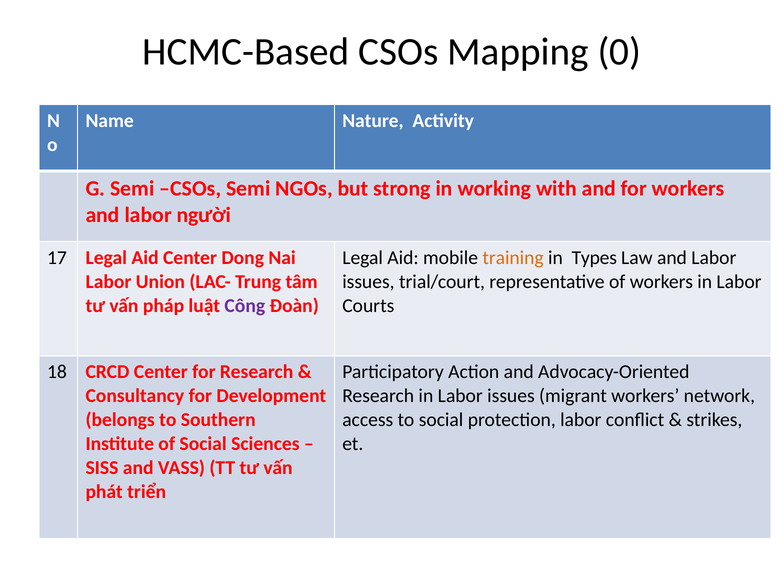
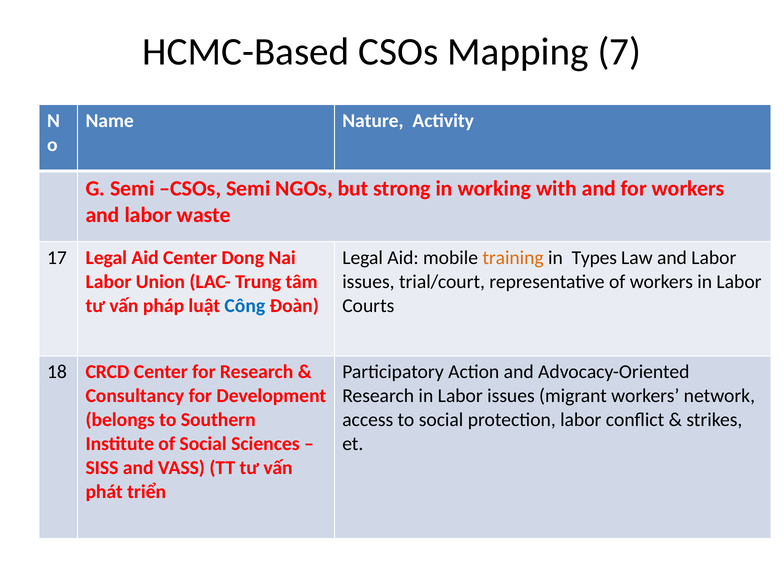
0: 0 -> 7
người: người -> waste
Công colour: purple -> blue
